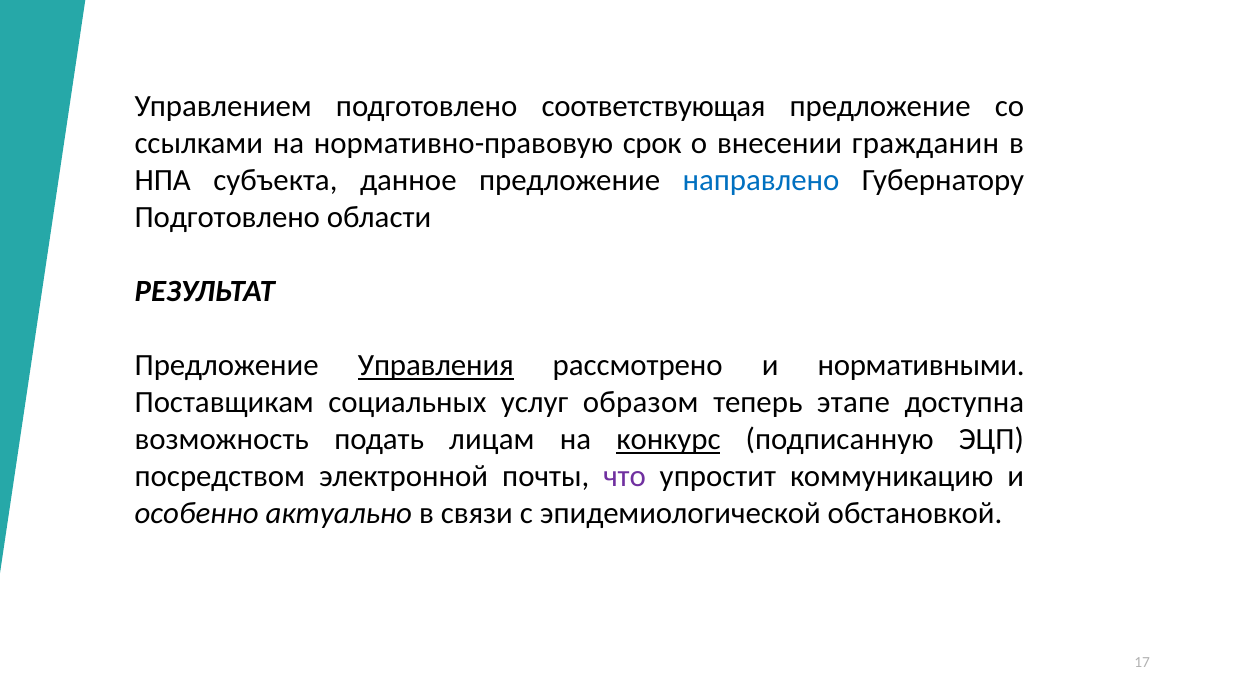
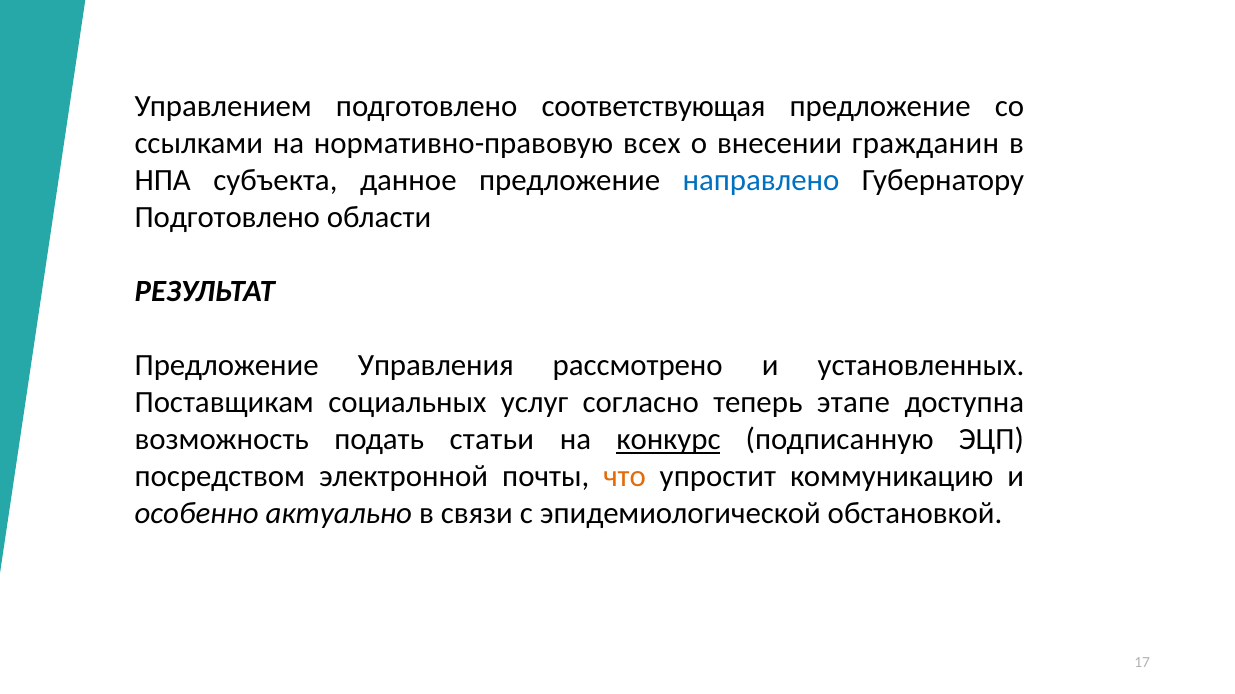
срок: срок -> всех
Управления underline: present -> none
нормативными: нормативными -> установленных
образом: образом -> согласно
лицам: лицам -> статьи
что colour: purple -> orange
